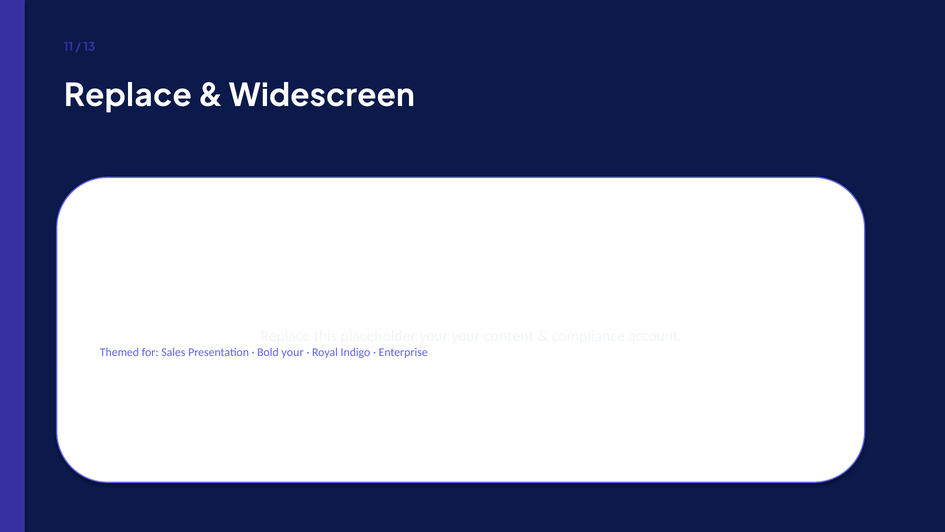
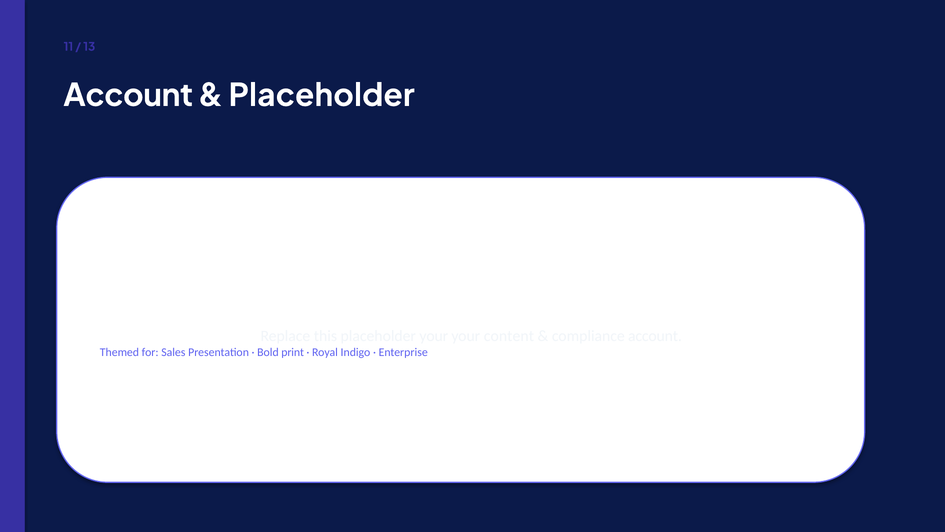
Replace at (128, 95): Replace -> Account
Widescreen at (322, 95): Widescreen -> Placeholder
Bold your: your -> print
